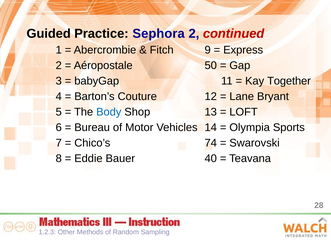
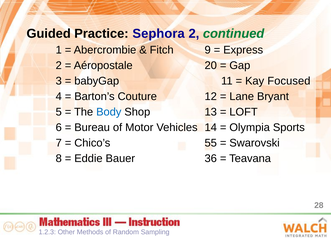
continued colour: red -> green
50: 50 -> 20
Together: Together -> Focused
74: 74 -> 55
40: 40 -> 36
